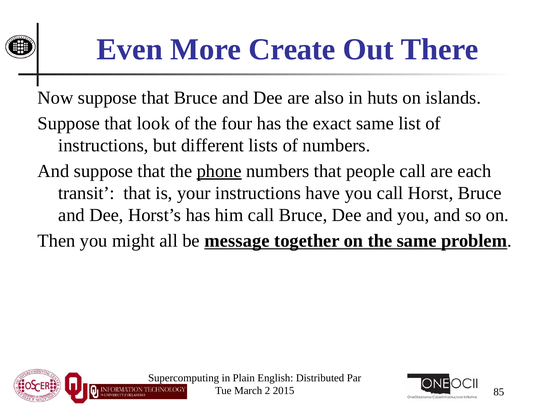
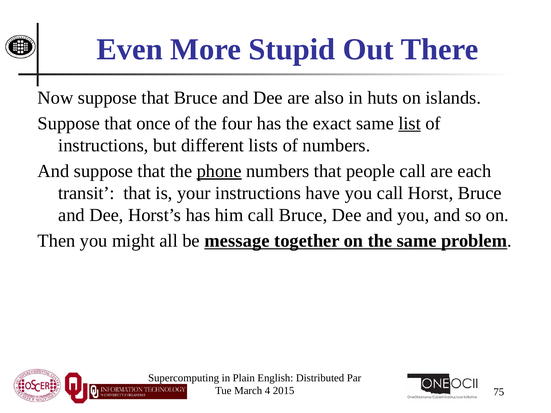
Create: Create -> Stupid
look: look -> once
list underline: none -> present
2: 2 -> 4
85: 85 -> 75
